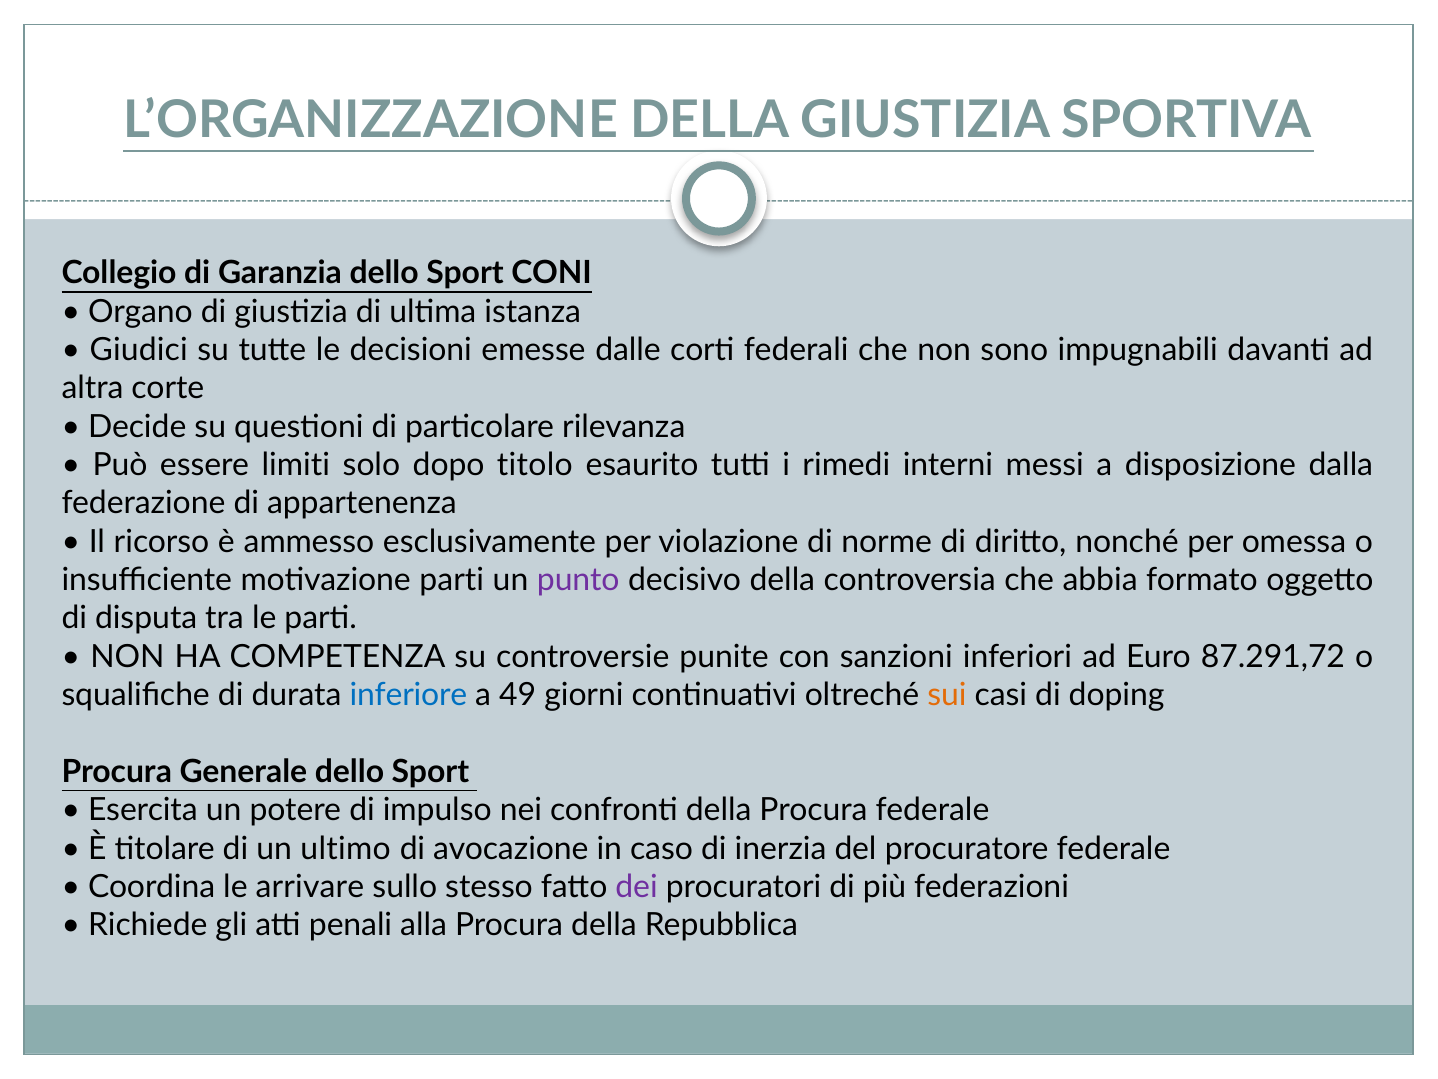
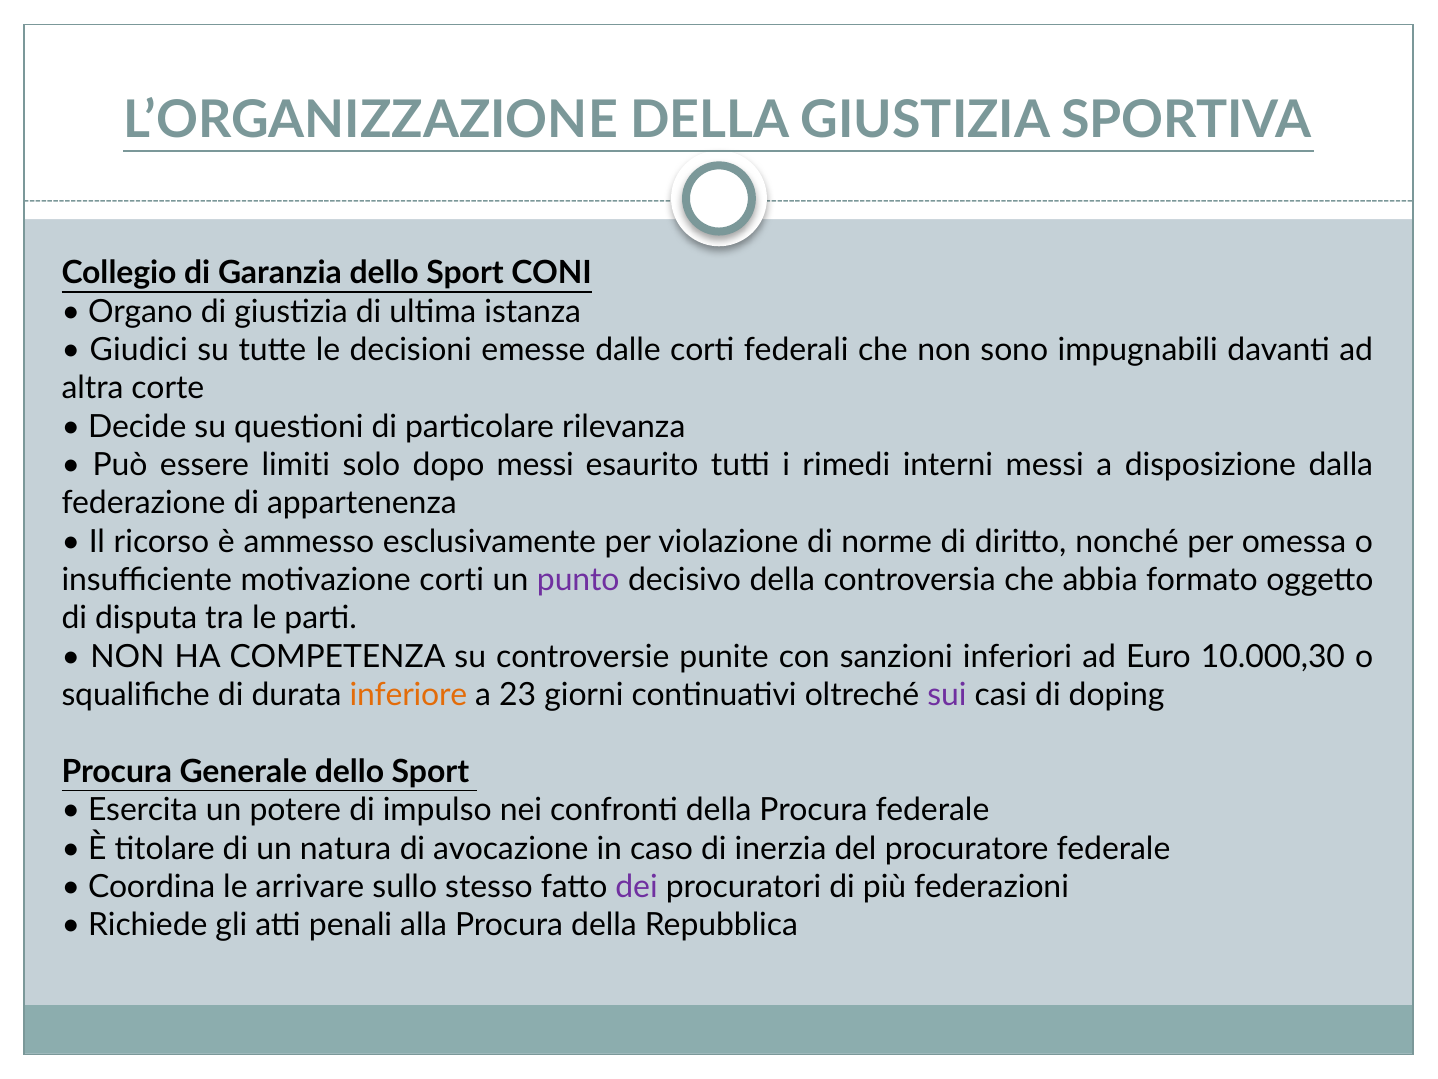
dopo titolo: titolo -> messi
motivazione parti: parti -> corti
87.291,72: 87.291,72 -> 10.000,30
inferiore colour: blue -> orange
49: 49 -> 23
sui colour: orange -> purple
ultimo: ultimo -> natura
